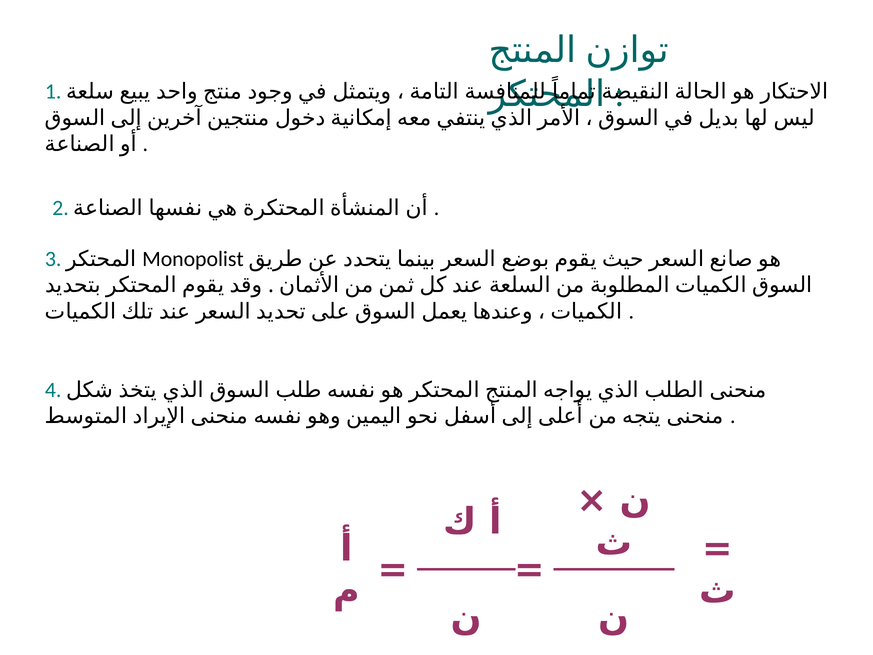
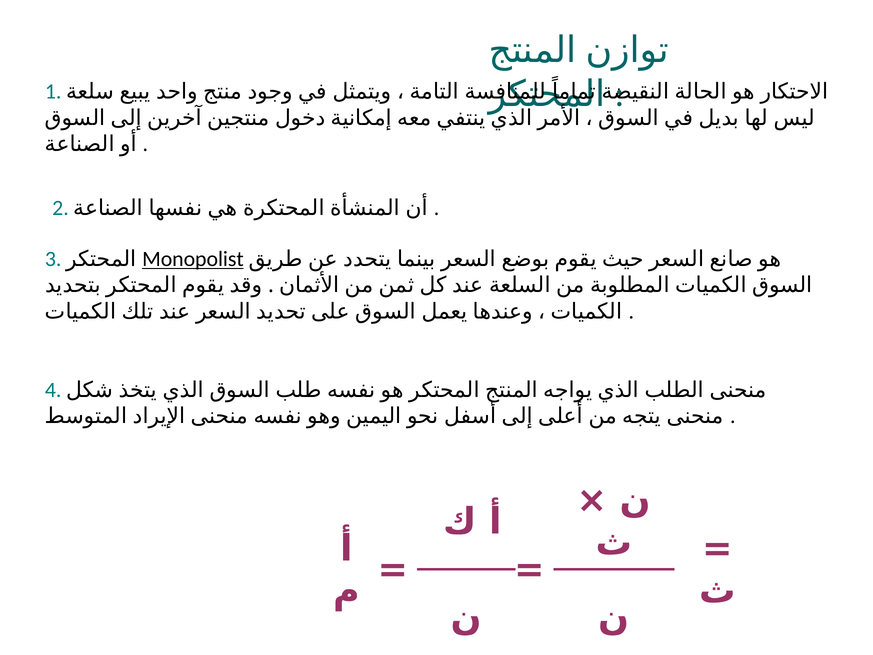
Monopolist underline: none -> present
